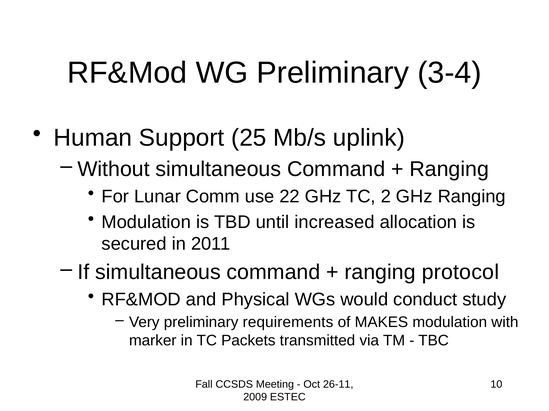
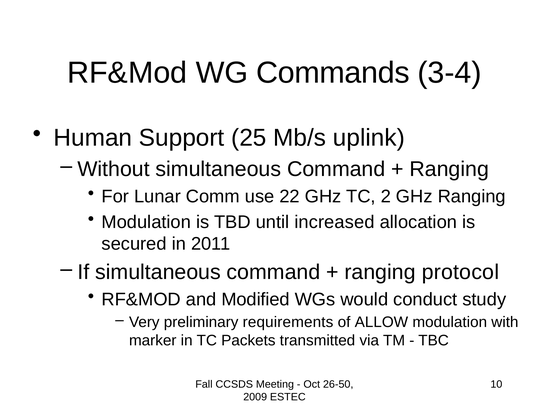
WG Preliminary: Preliminary -> Commands
Physical: Physical -> Modified
MAKES: MAKES -> ALLOW
26-11: 26-11 -> 26-50
